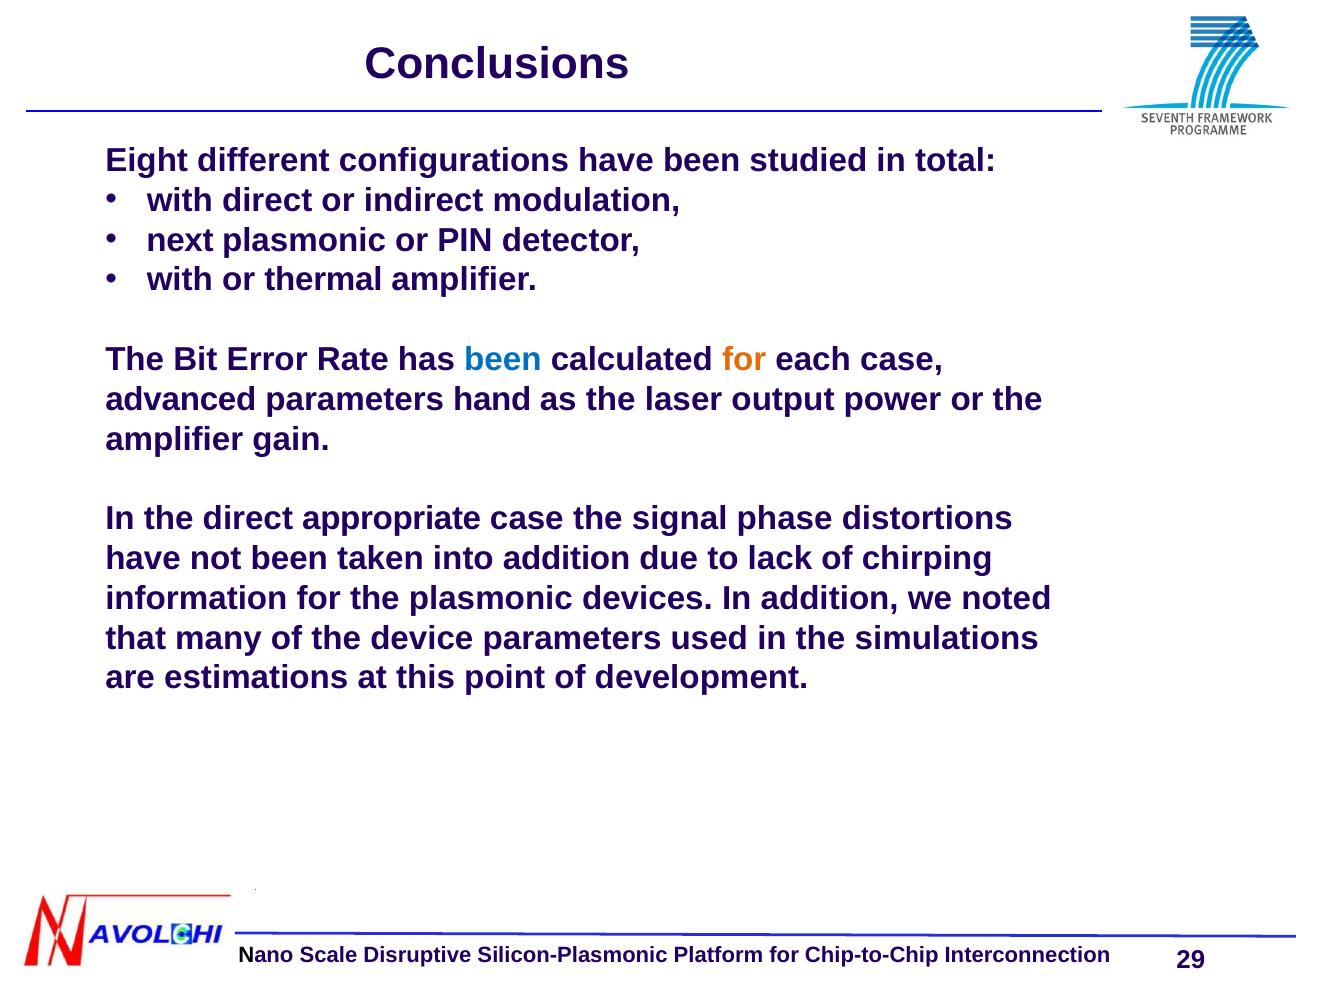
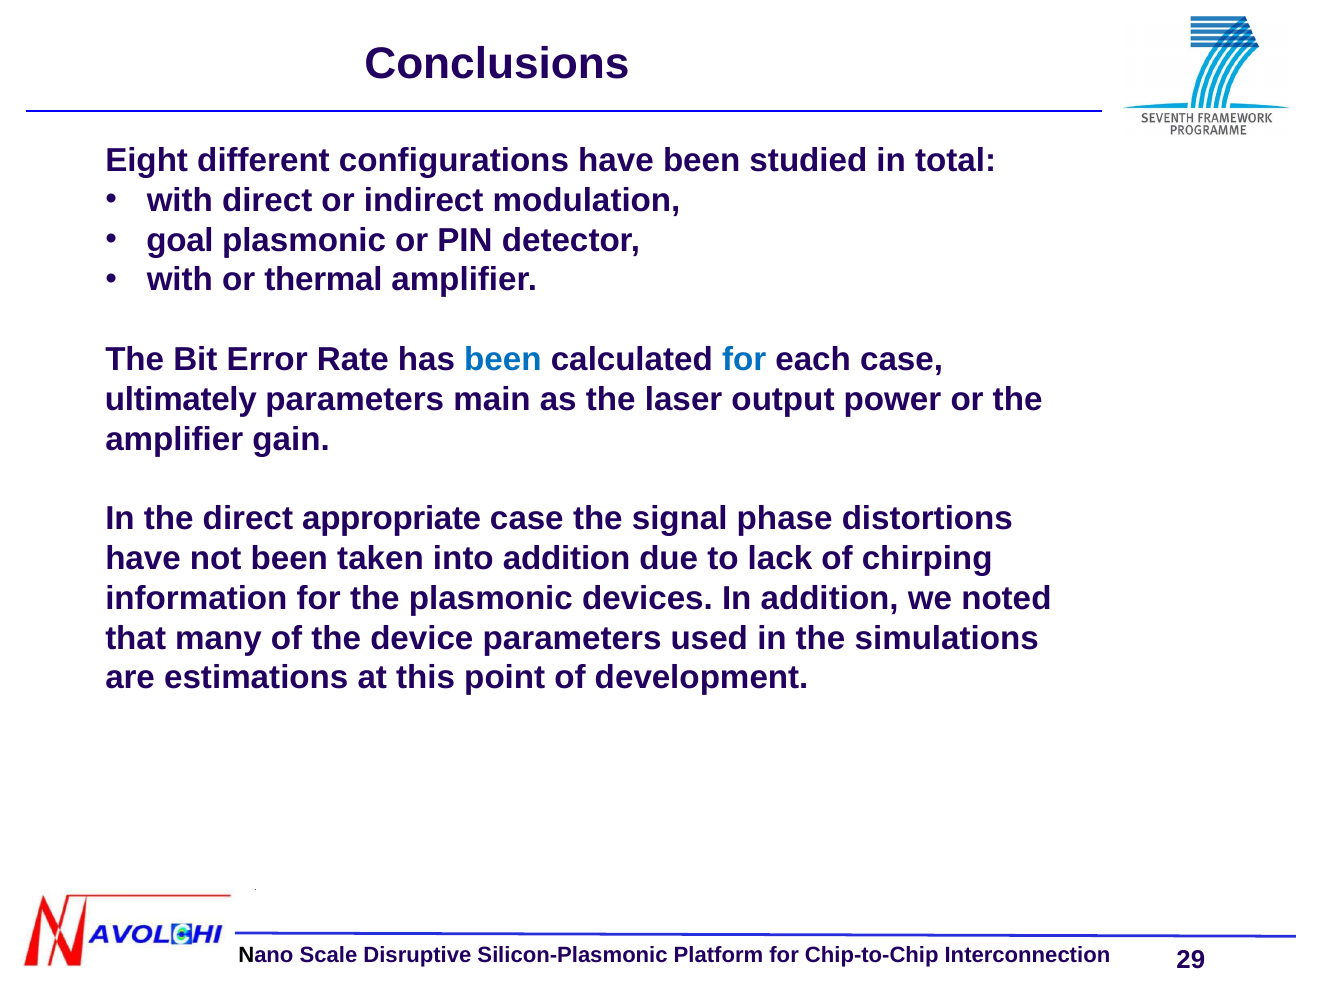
next: next -> goal
for at (744, 360) colour: orange -> blue
advanced: advanced -> ultimately
hand: hand -> main
